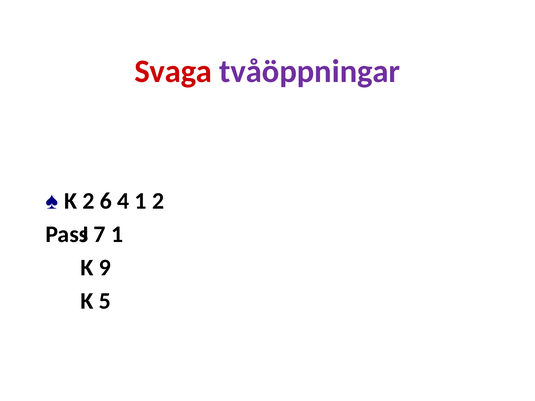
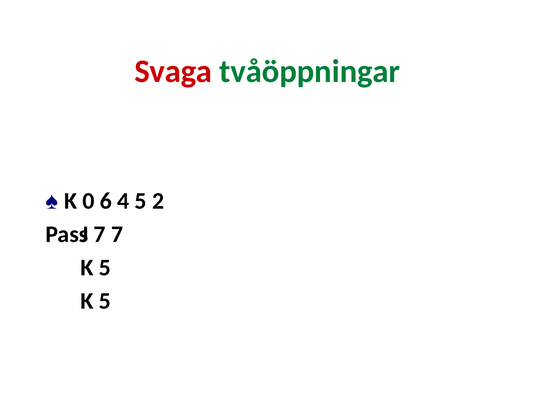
tvåöppningar colour: purple -> green
K 2: 2 -> 0
4 1: 1 -> 5
7 1: 1 -> 7
9 at (105, 268): 9 -> 5
